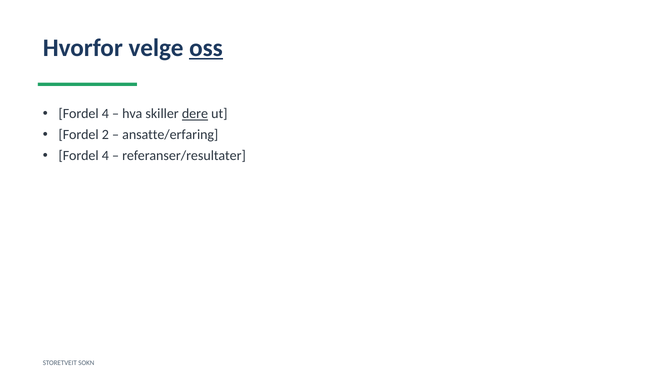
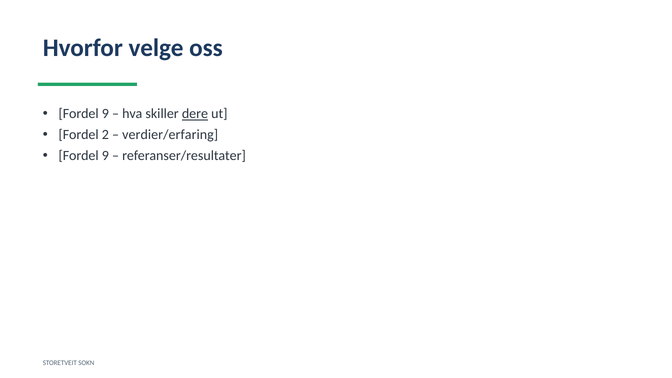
oss underline: present -> none
4 at (105, 114): 4 -> 9
ansatte/erfaring: ansatte/erfaring -> verdier/erfaring
4 at (105, 156): 4 -> 9
